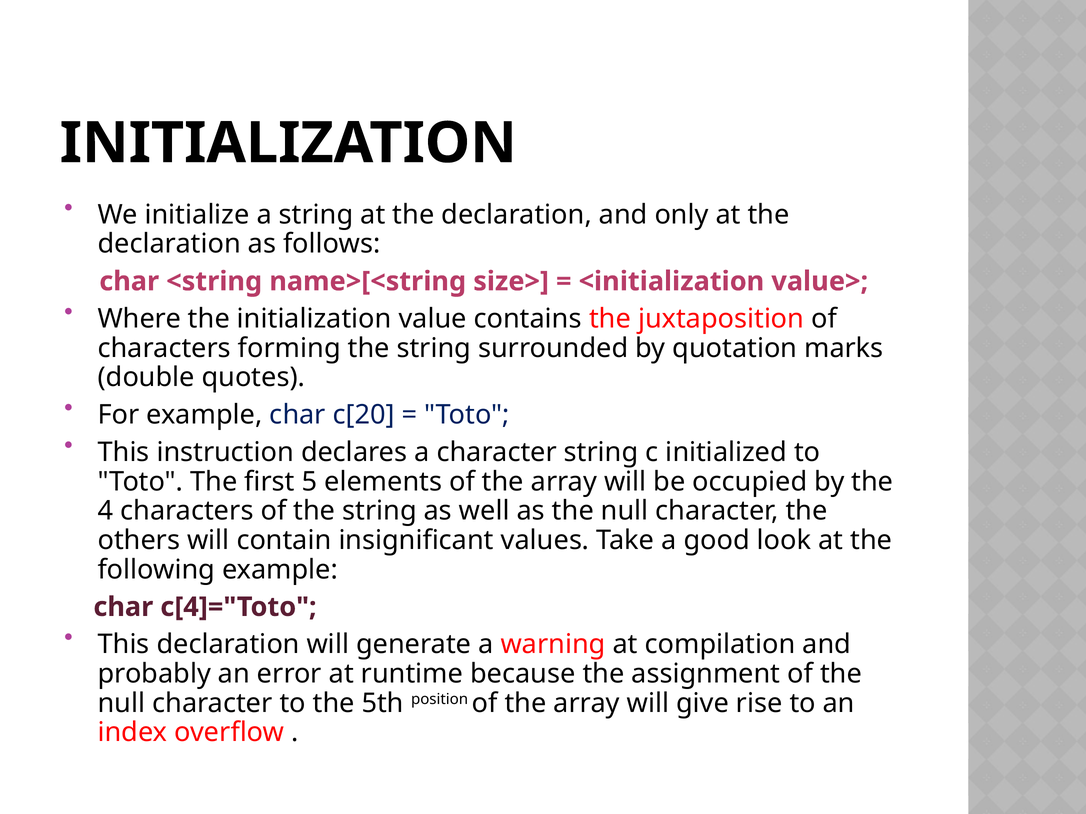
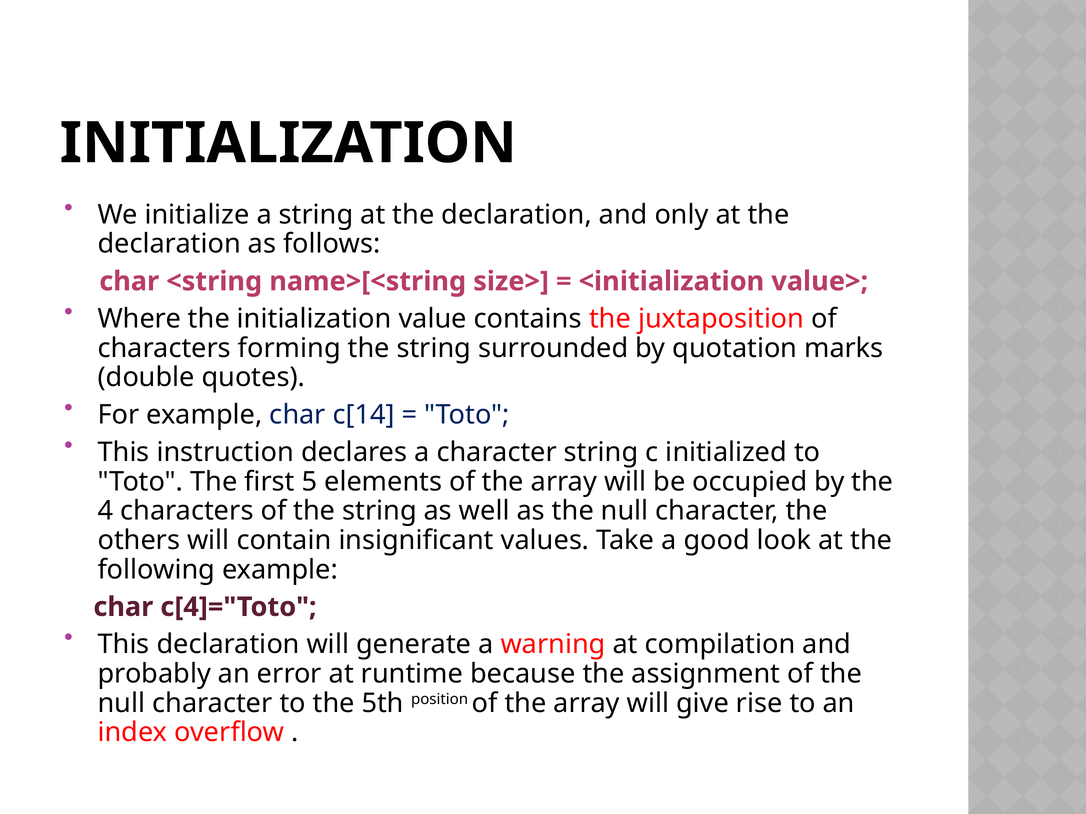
c[20: c[20 -> c[14
